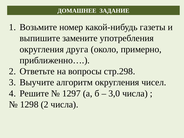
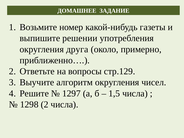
замените: замените -> решении
стр.298: стр.298 -> стр.129
3,0: 3,0 -> 1,5
